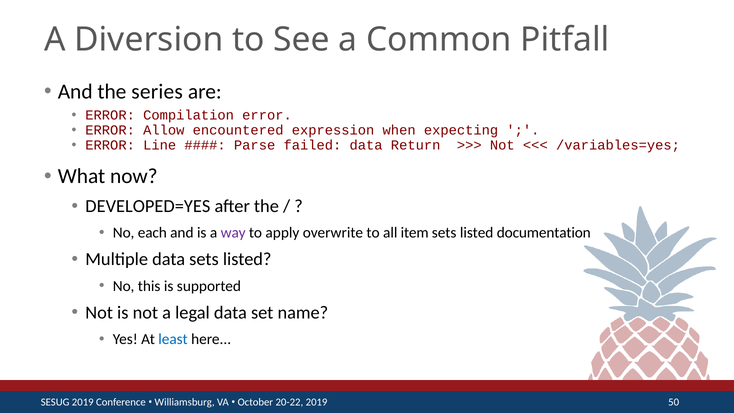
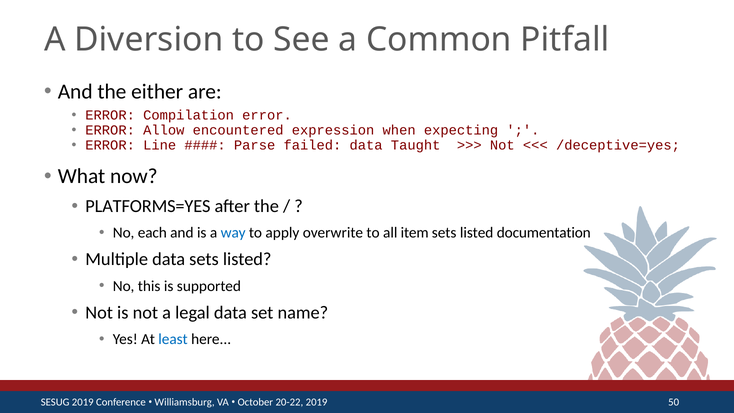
series: series -> either
Return: Return -> Taught
/variables=yes: /variables=yes -> /deceptive=yes
DEVELOPED=YES: DEVELOPED=YES -> PLATFORMS=YES
way colour: purple -> blue
